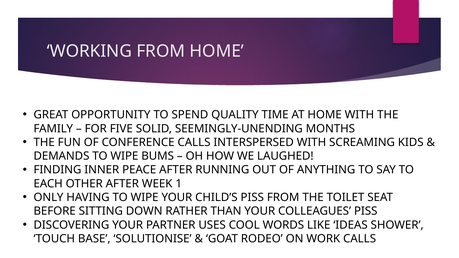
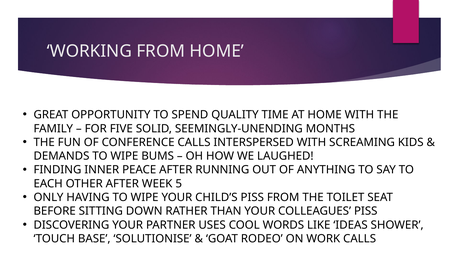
1: 1 -> 5
